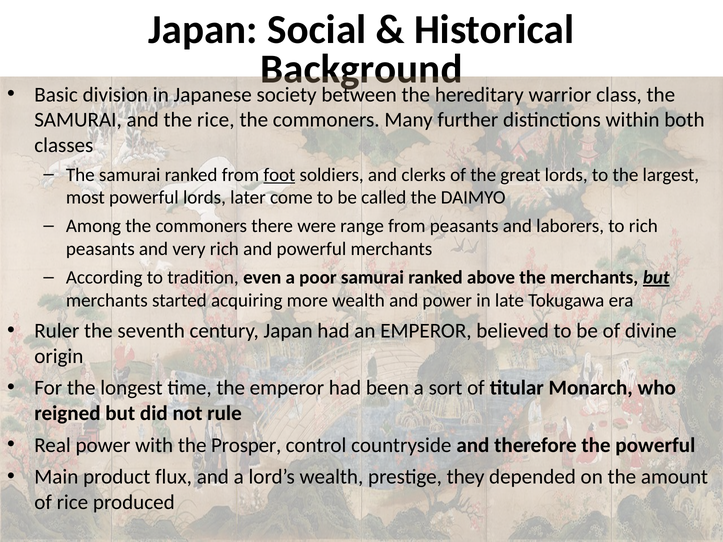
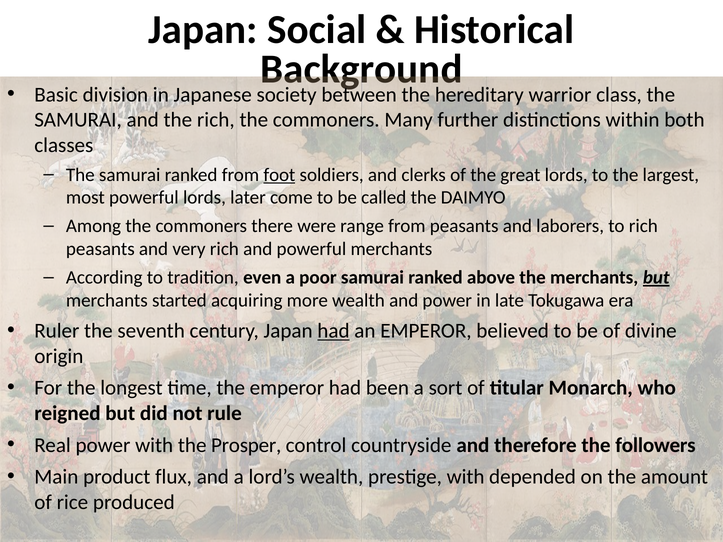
the rice: rice -> rich
had at (333, 331) underline: none -> present
the powerful: powerful -> followers
prestige they: they -> with
